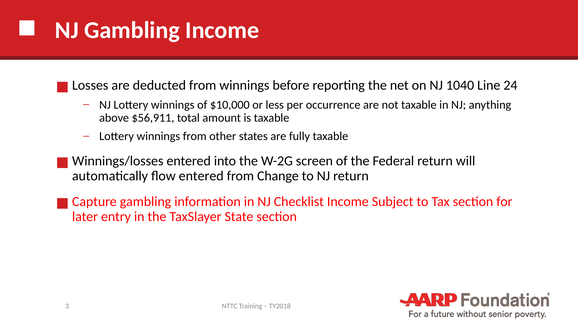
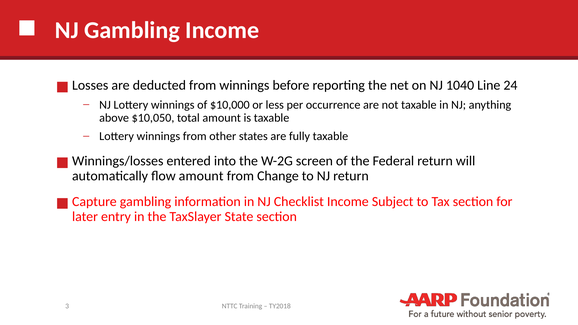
$56,911: $56,911 -> $10,050
flow entered: entered -> amount
